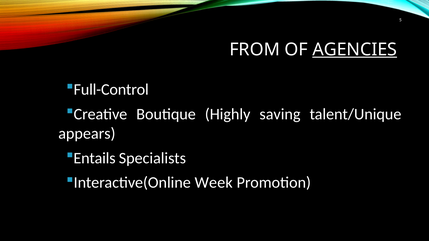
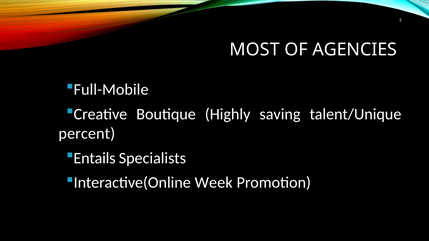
FROM: FROM -> MOST
AGENCIES underline: present -> none
Full-Control: Full-Control -> Full-Mobile
appears: appears -> percent
